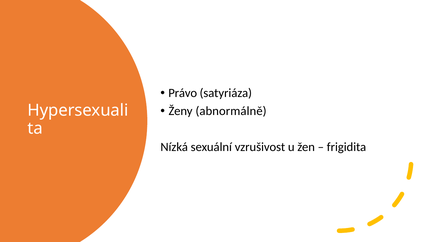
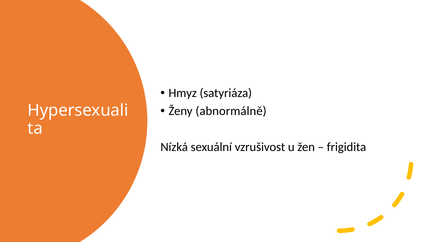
Právo: Právo -> Hmyz
